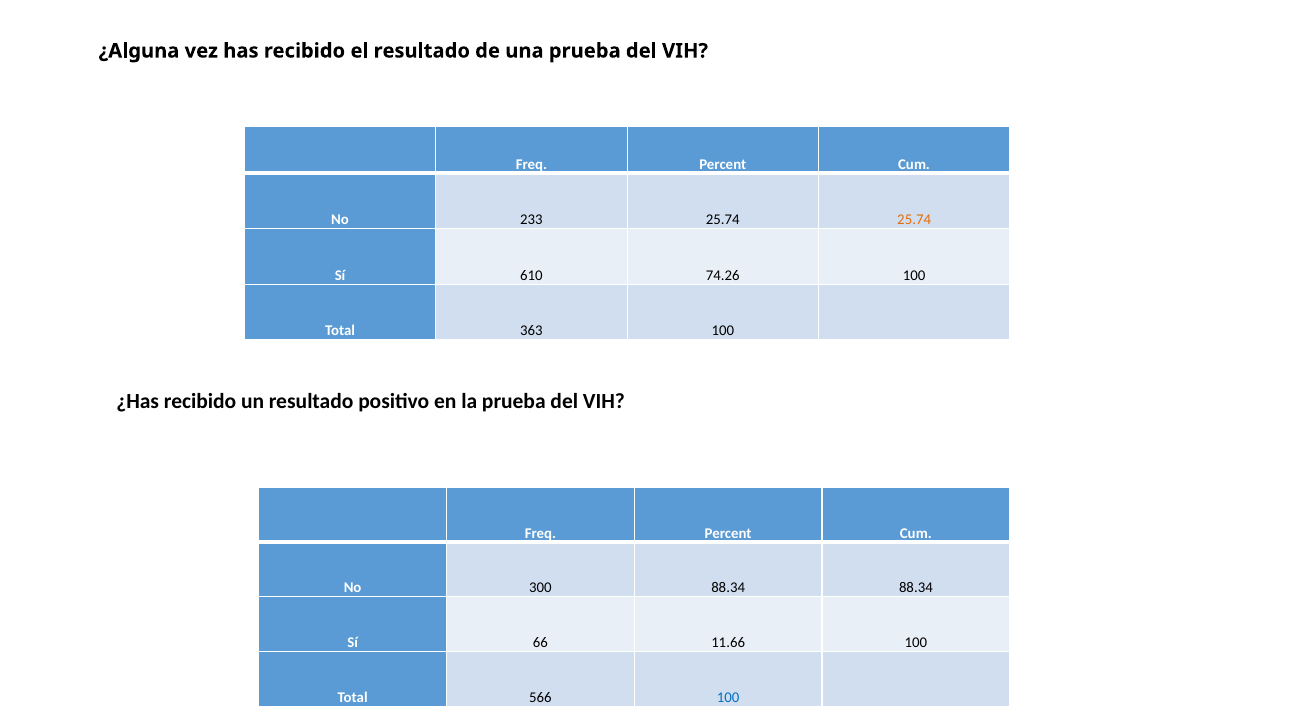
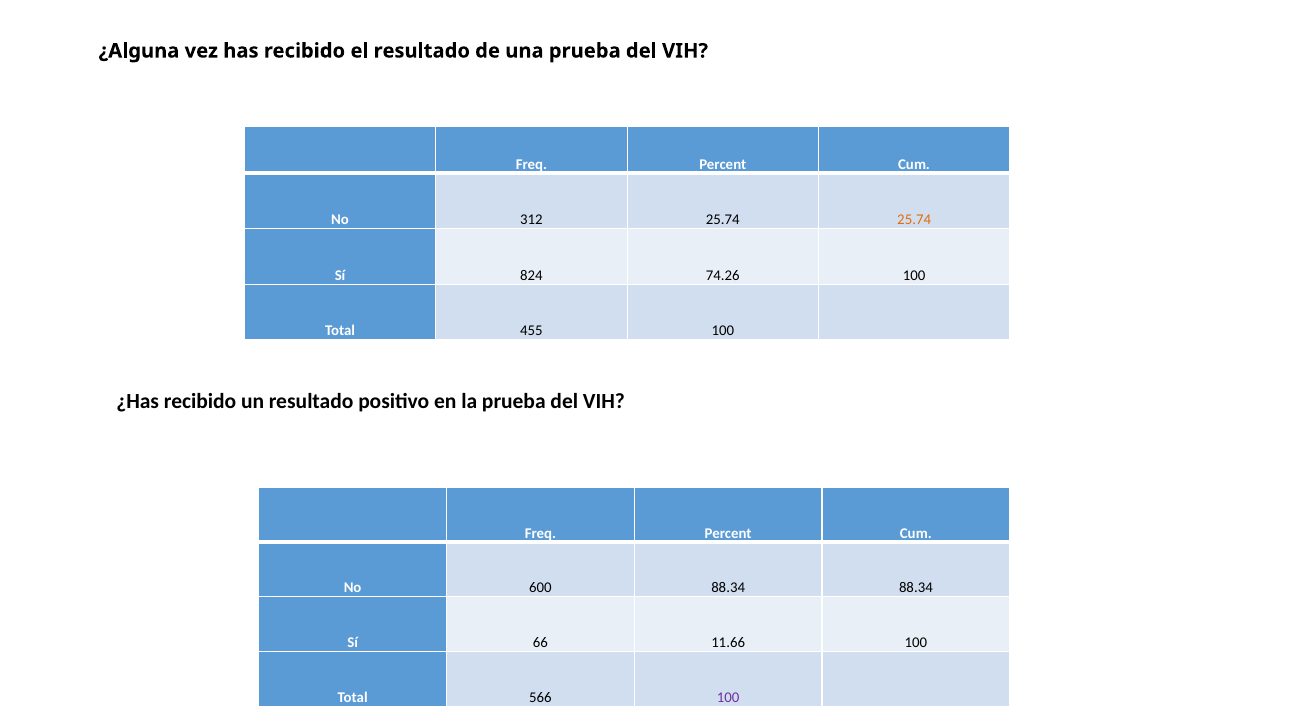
233: 233 -> 312
610: 610 -> 824
363: 363 -> 455
300: 300 -> 600
100 at (728, 697) colour: blue -> purple
